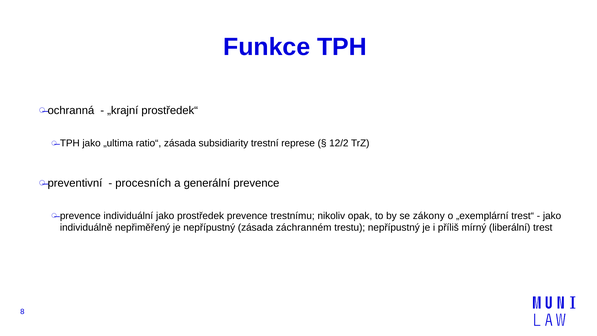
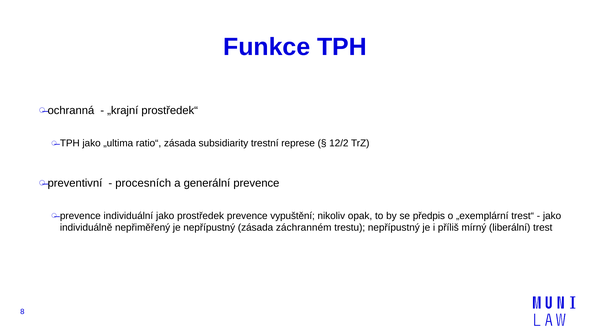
trestnímu: trestnímu -> vypuštění
zákony: zákony -> předpis
